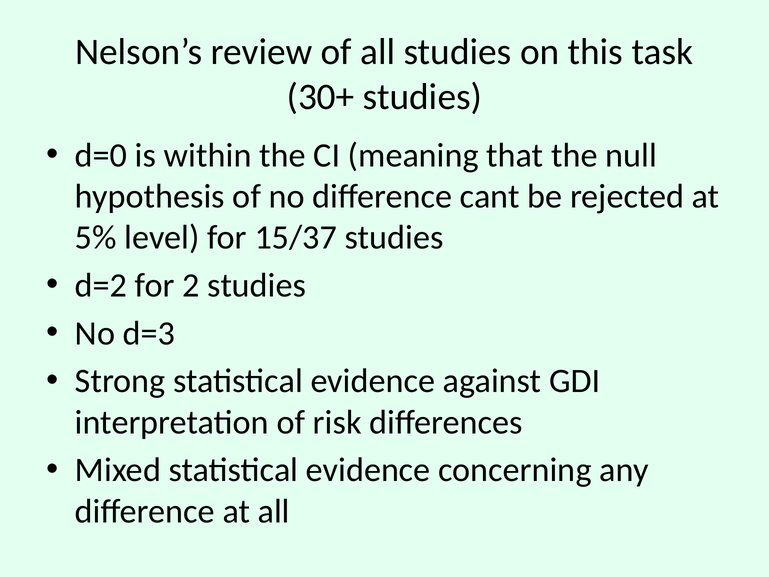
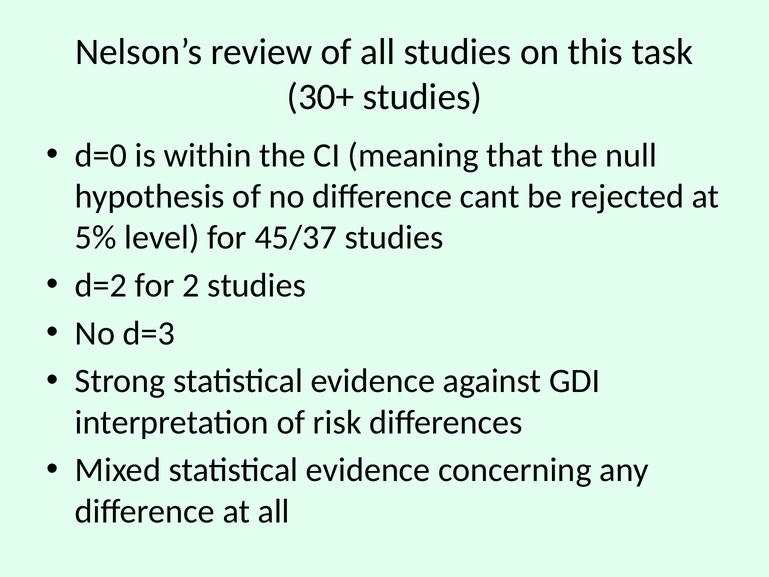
15/37: 15/37 -> 45/37
